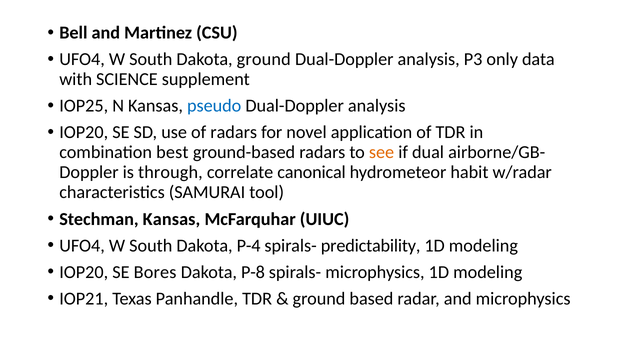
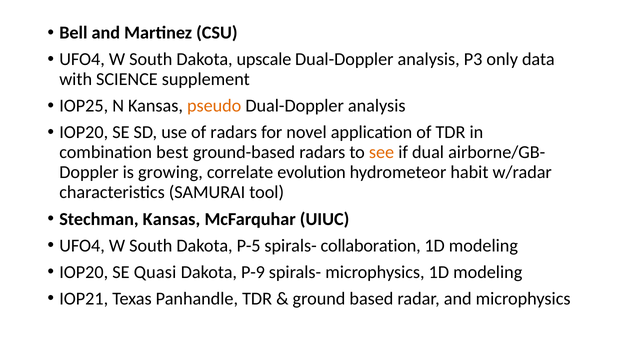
Dakota ground: ground -> upscale
pseudo colour: blue -> orange
through: through -> growing
canonical: canonical -> evolution
P-4: P-4 -> P-5
predictability: predictability -> collaboration
Bores: Bores -> Quasi
P-8: P-8 -> P-9
